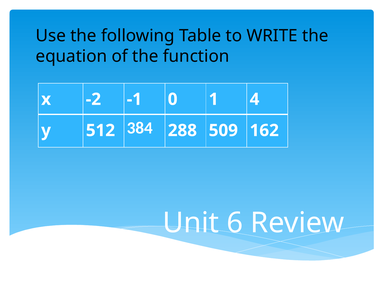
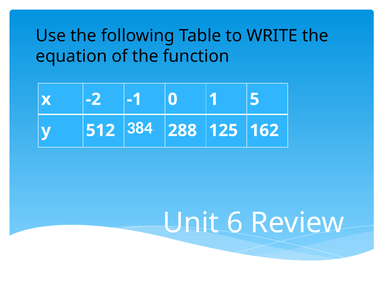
4: 4 -> 5
509: 509 -> 125
